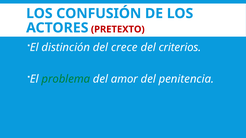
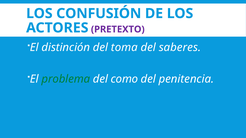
PRETEXTO colour: red -> purple
crece: crece -> toma
criterios: criterios -> saberes
amor: amor -> como
